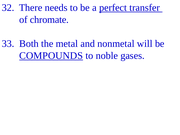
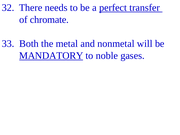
COMPOUNDS: COMPOUNDS -> MANDATORY
